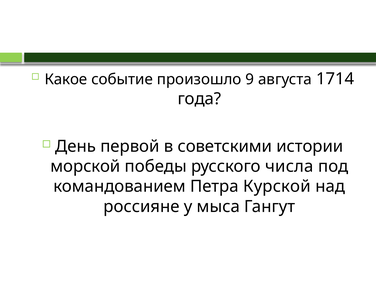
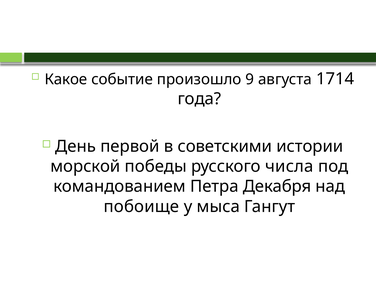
Курской: Курской -> Декабря
россияне: россияне -> побоище
